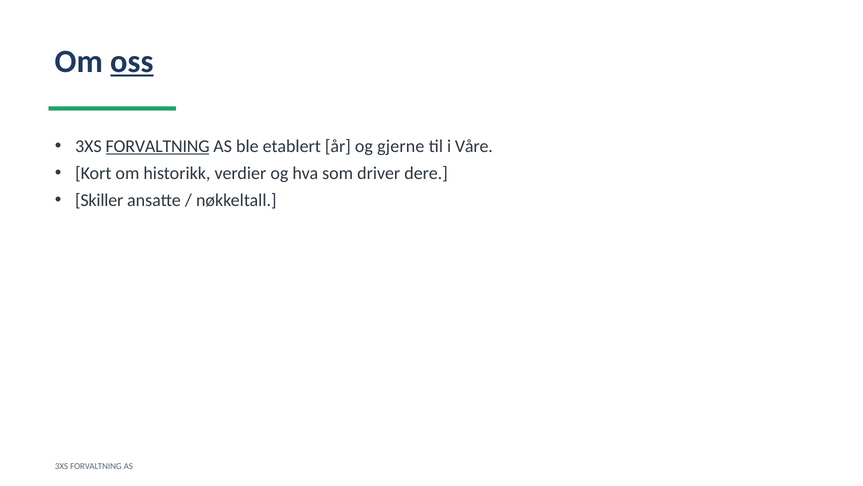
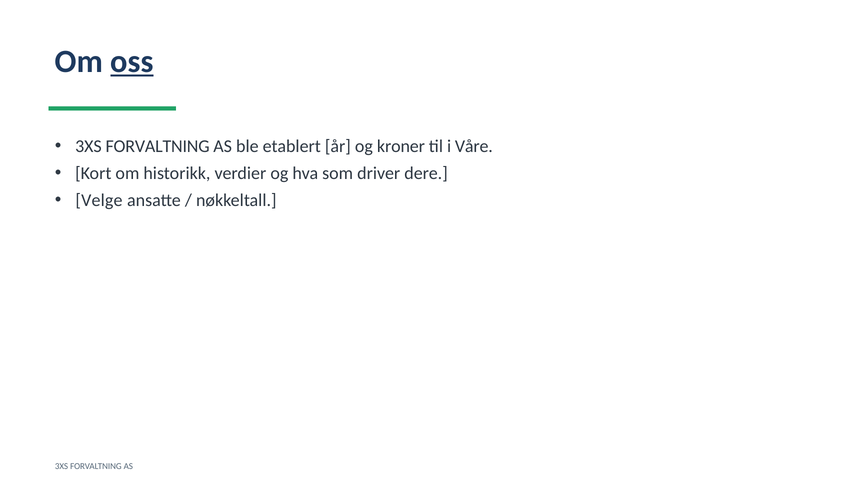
FORVALTNING at (158, 146) underline: present -> none
gjerne: gjerne -> kroner
Skiller: Skiller -> Velge
